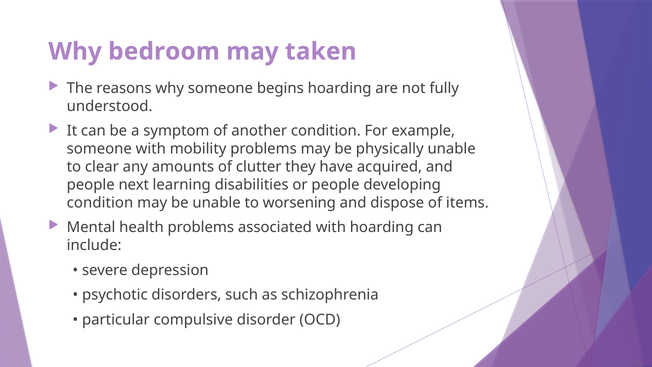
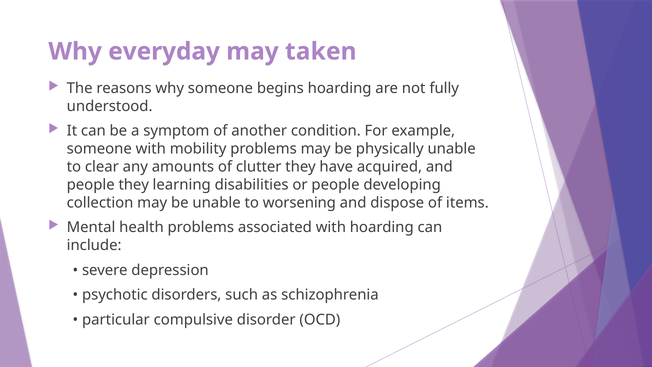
bedroom: bedroom -> everyday
people next: next -> they
condition at (100, 203): condition -> collection
